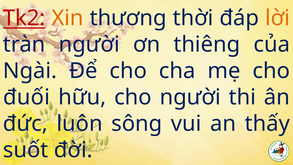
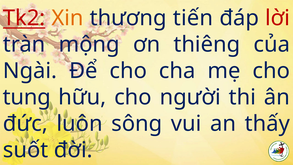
thời: thời -> tiến
lời colour: orange -> red
tràn người: người -> mộng
đuối: đuối -> tung
